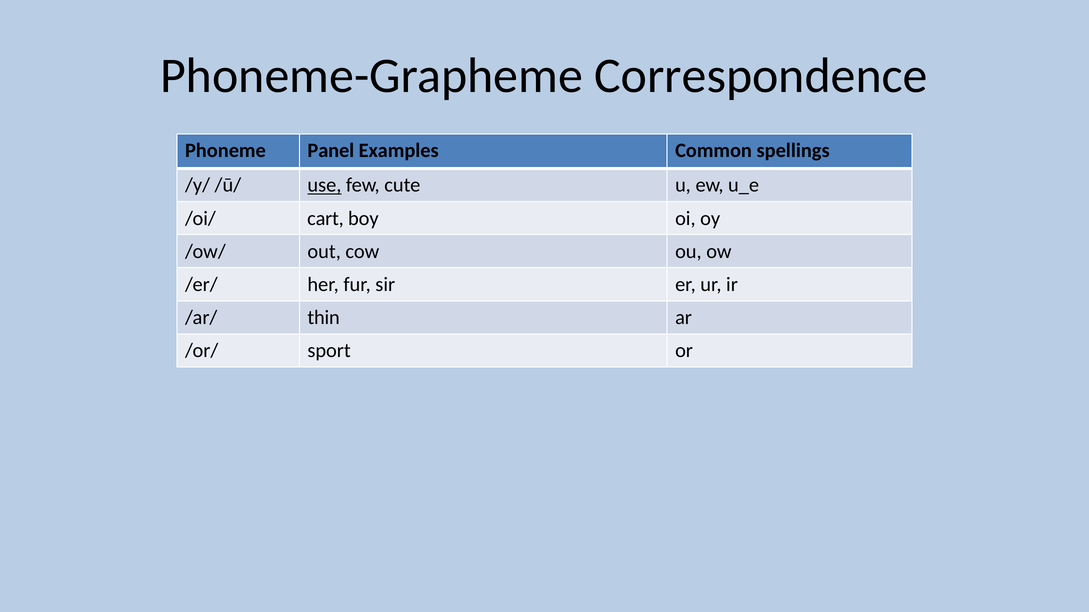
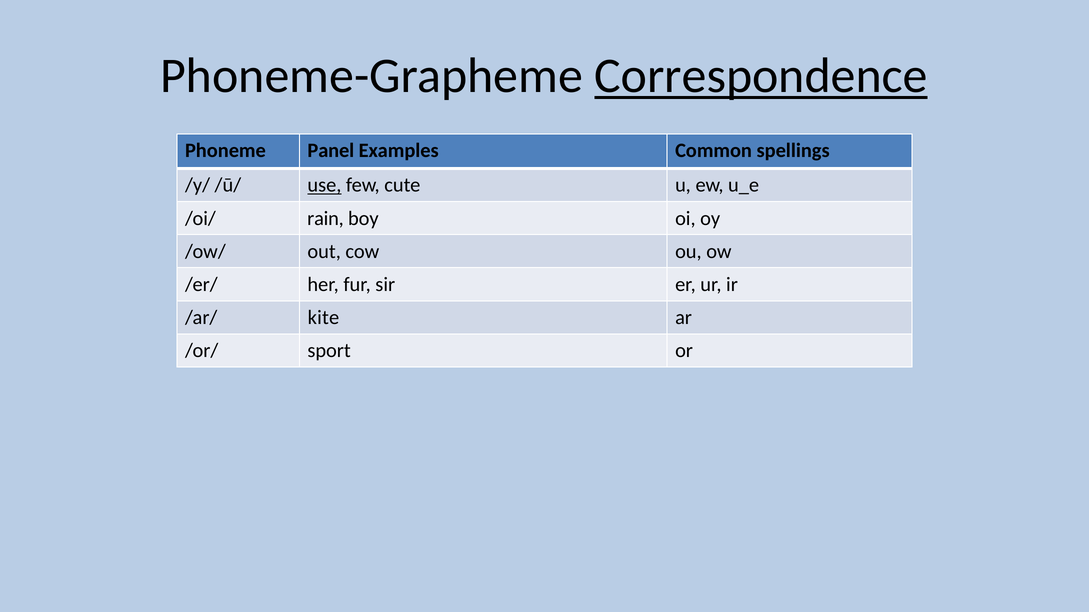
Correspondence underline: none -> present
cart: cart -> rain
thin: thin -> kite
